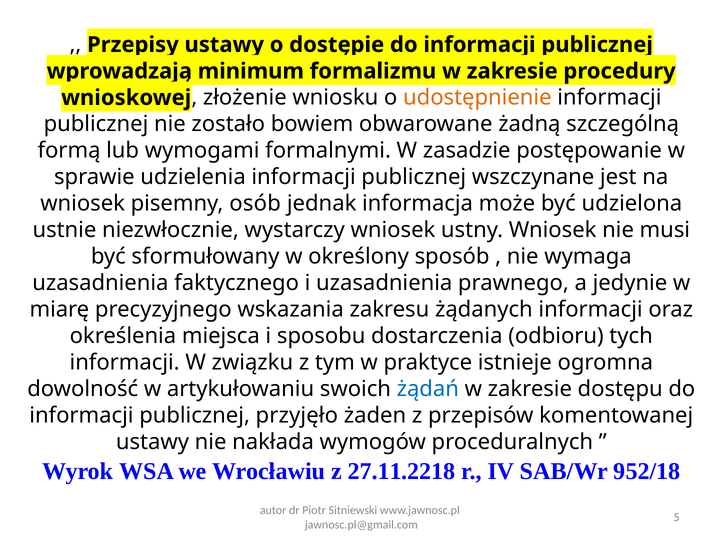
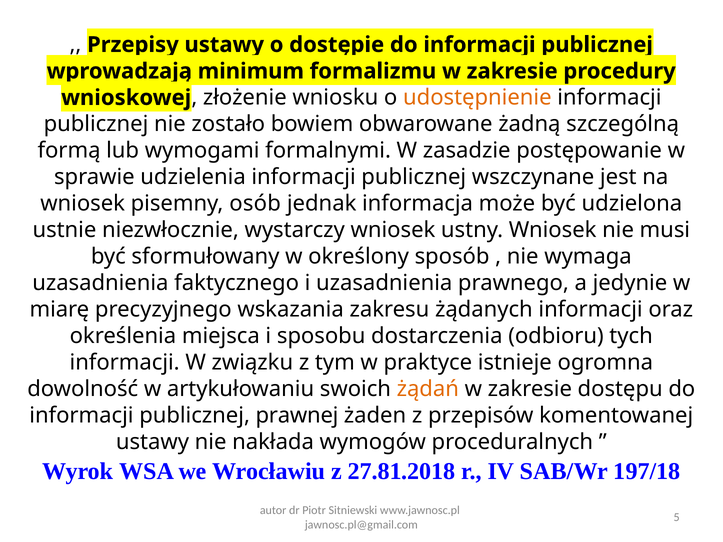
żądań colour: blue -> orange
przyjęło: przyjęło -> prawnej
27.11.2218: 27.11.2218 -> 27.81.2018
952/18: 952/18 -> 197/18
